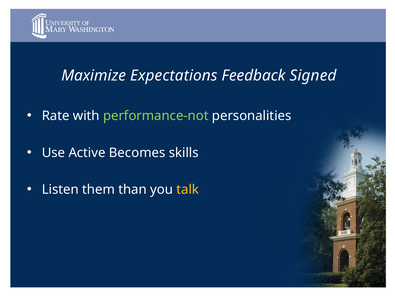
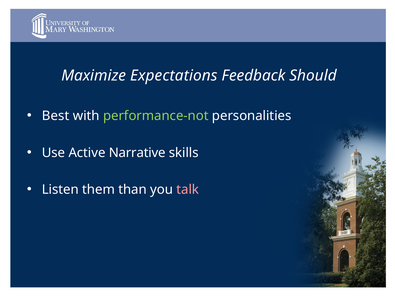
Signed: Signed -> Should
Rate: Rate -> Best
Becomes: Becomes -> Narrative
talk colour: yellow -> pink
